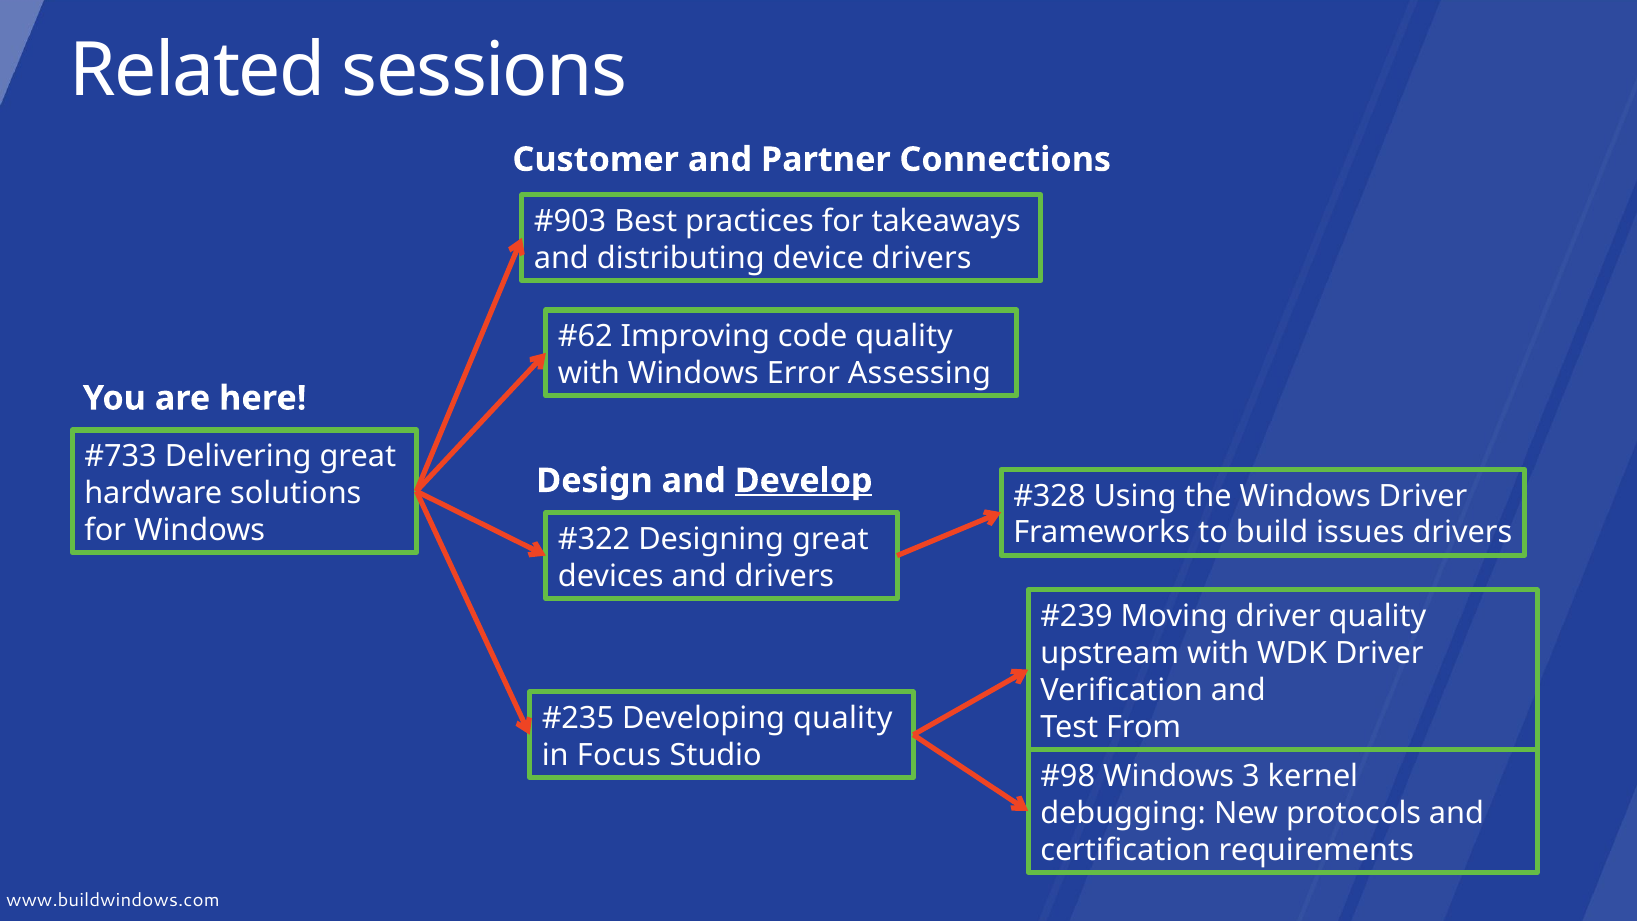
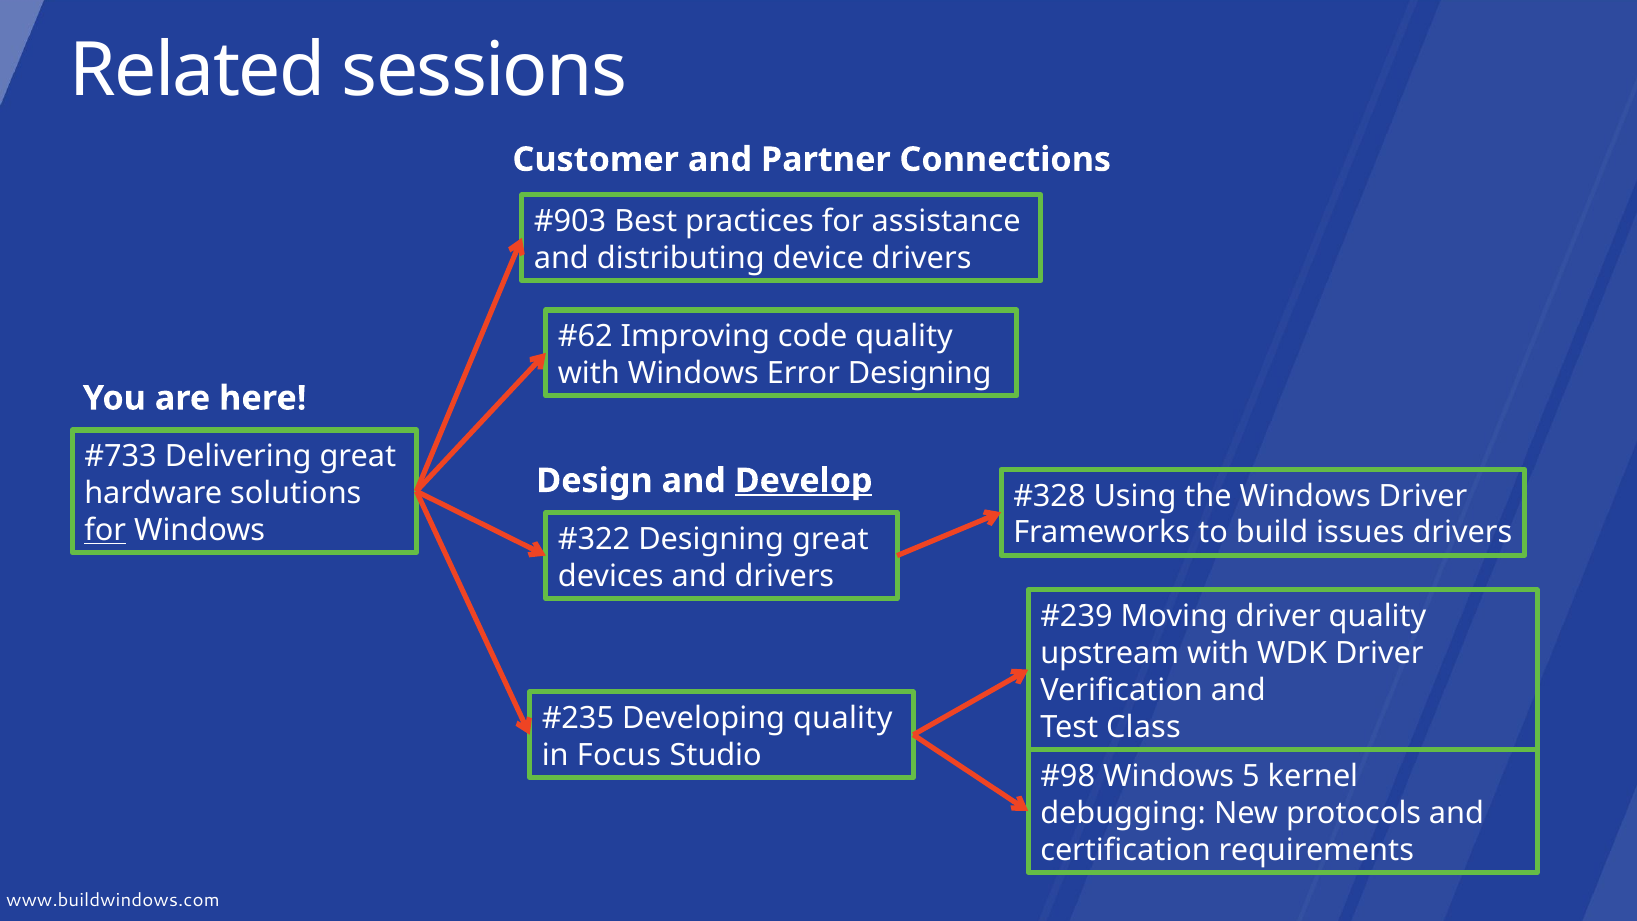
takeaways: takeaways -> assistance
Error Assessing: Assessing -> Designing
for at (105, 530) underline: none -> present
From: From -> Class
3: 3 -> 5
